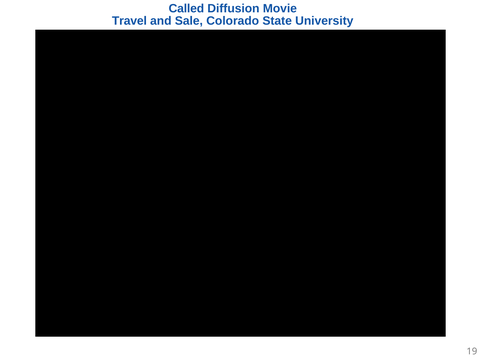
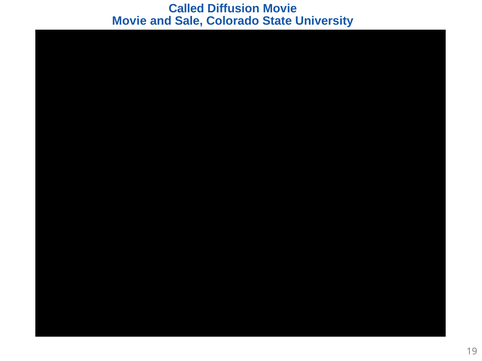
Travel at (129, 21): Travel -> Movie
